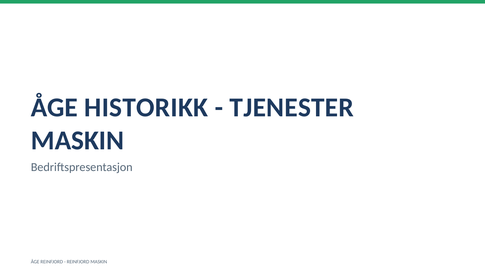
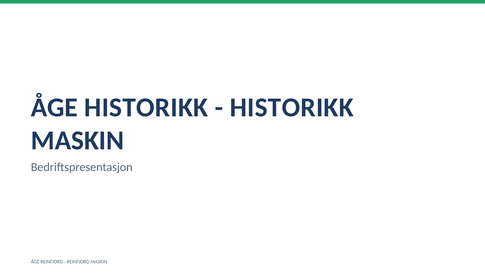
TJENESTER at (292, 108): TJENESTER -> HISTORIKK
